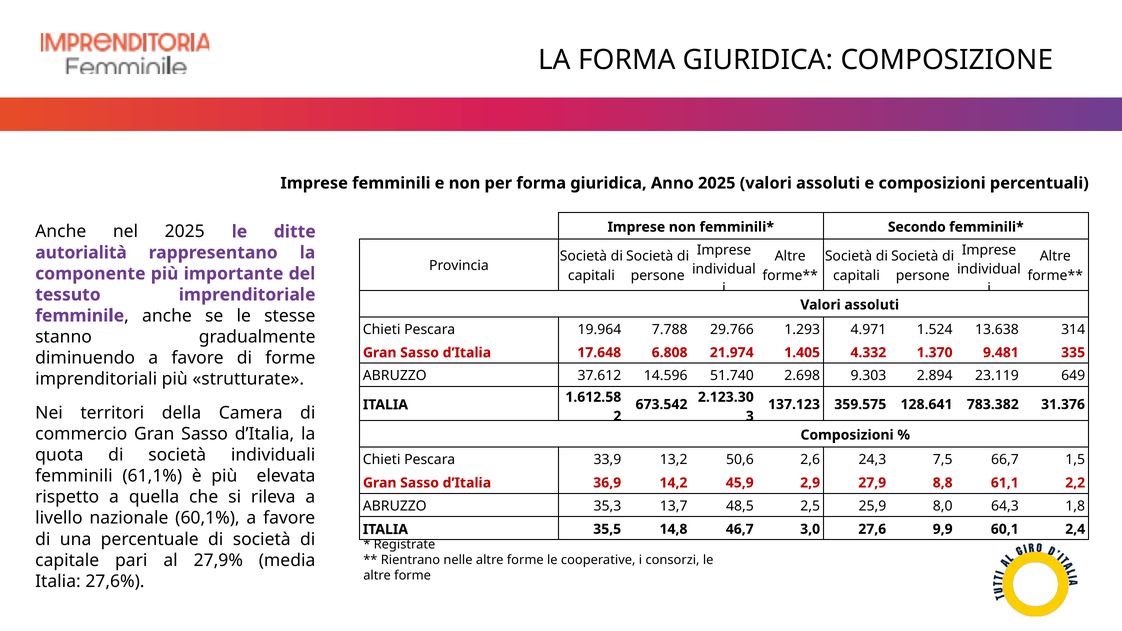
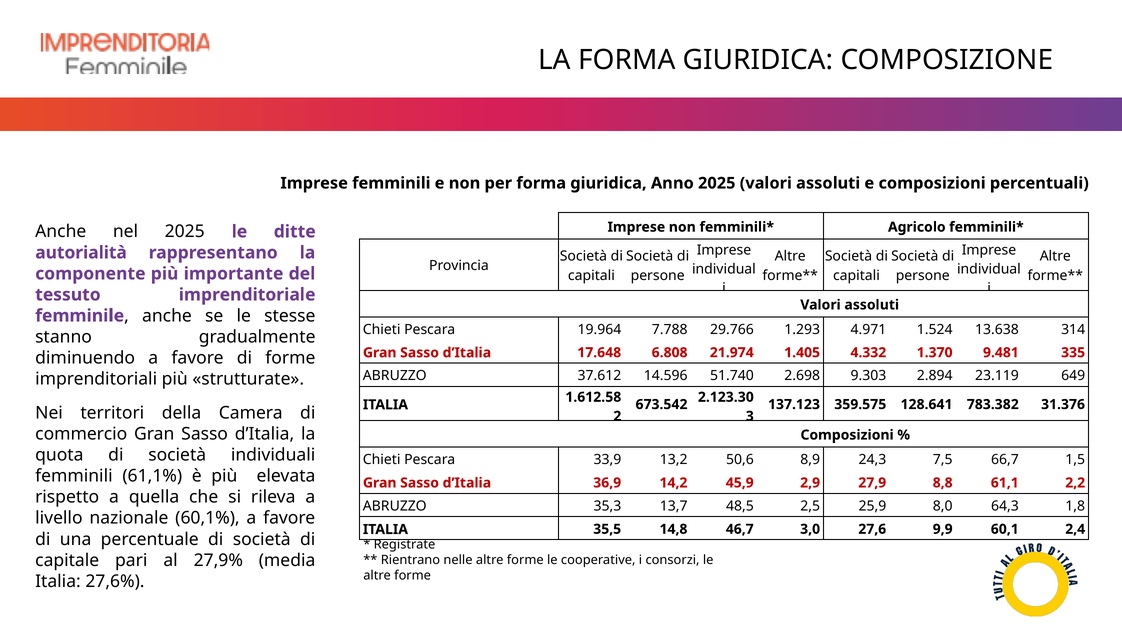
Secondo: Secondo -> Agricolo
2,6: 2,6 -> 8,9
